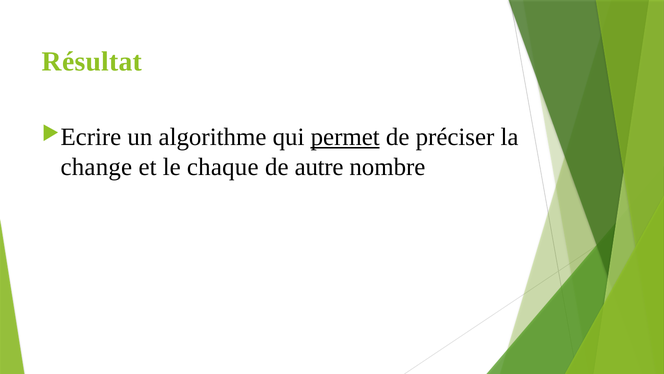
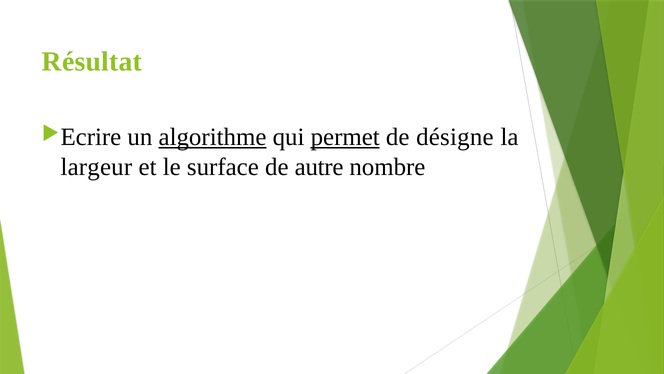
algorithme underline: none -> present
préciser: préciser -> désigne
change: change -> largeur
chaque: chaque -> surface
